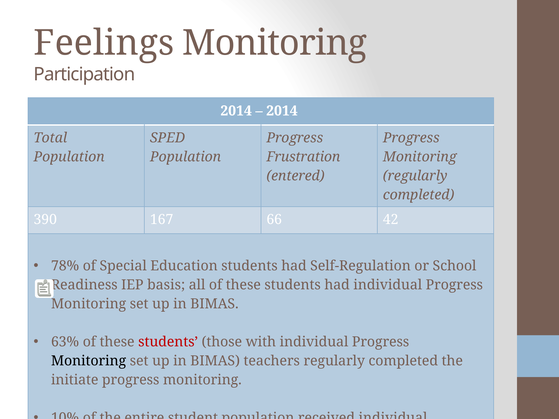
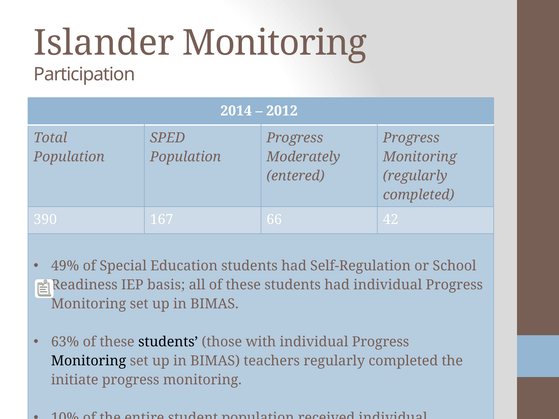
Feelings: Feelings -> Islander
2014 at (282, 111): 2014 -> 2012
Frustration: Frustration -> Moderately
78%: 78% -> 49%
students at (168, 342) colour: red -> black
